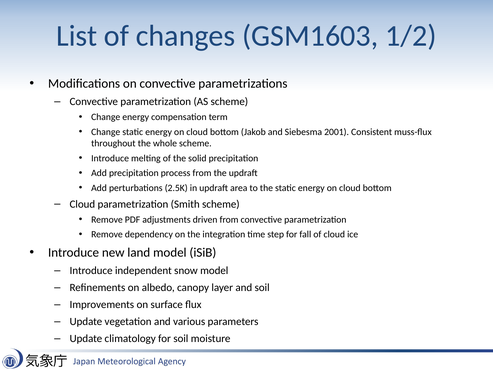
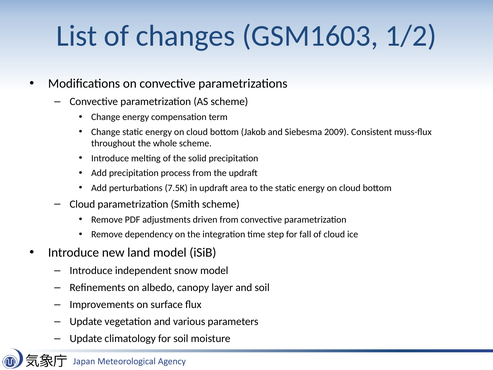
2001: 2001 -> 2009
2.5K: 2.5K -> 7.5K
